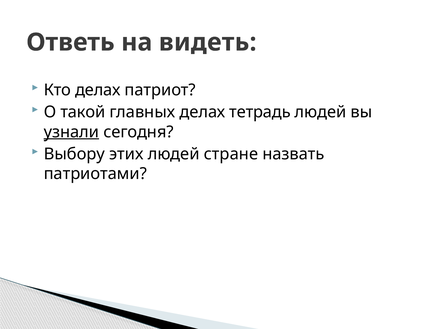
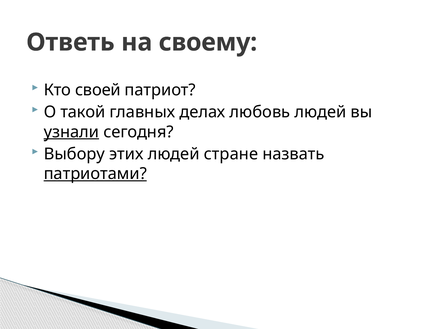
видеть: видеть -> своему
Кто делах: делах -> своей
тетрадь: тетрадь -> любовь
патриотами underline: none -> present
